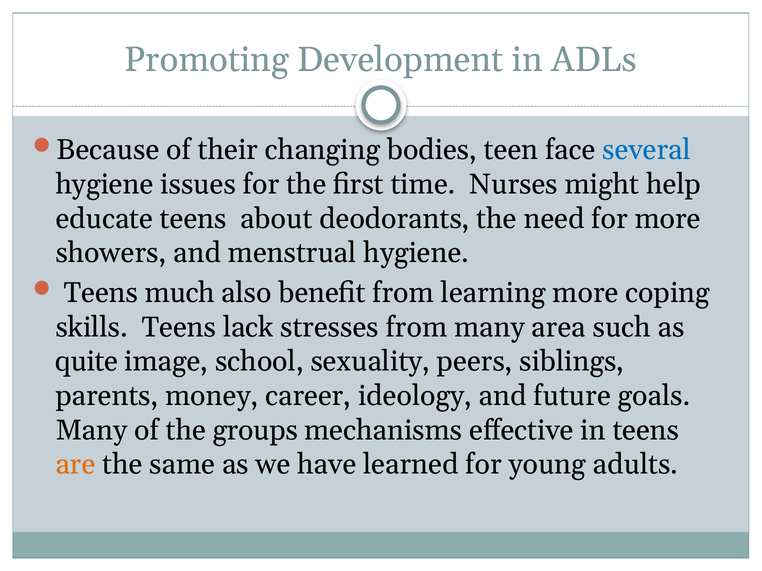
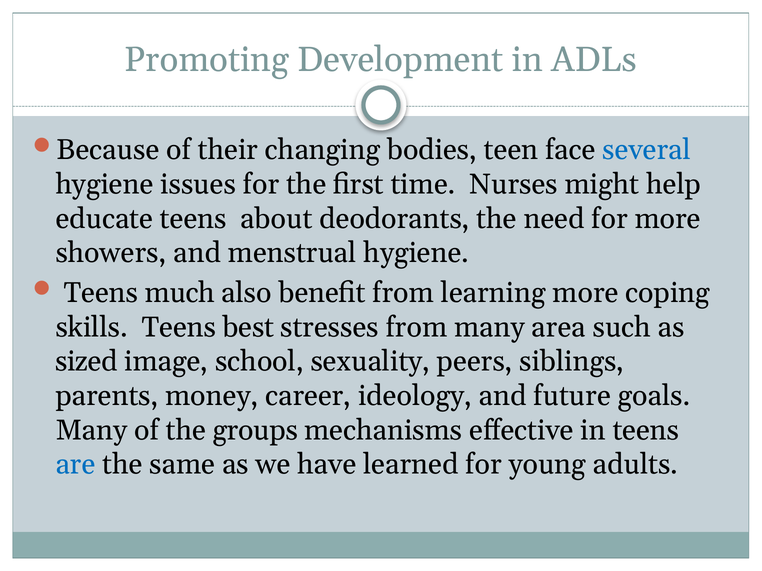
lack: lack -> best
quite: quite -> sized
are colour: orange -> blue
